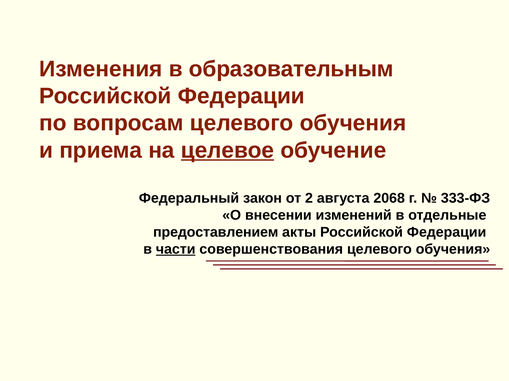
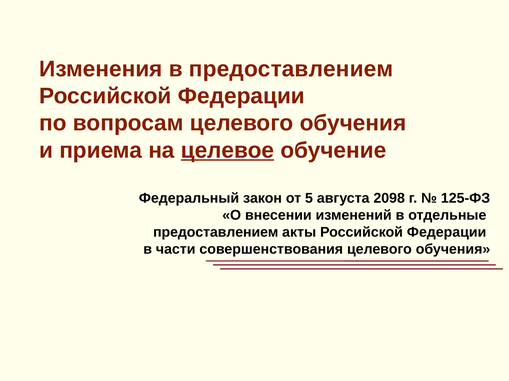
в образовательным: образовательным -> предоставлением
2: 2 -> 5
2068: 2068 -> 2098
333-ФЗ: 333-ФЗ -> 125-ФЗ
части underline: present -> none
